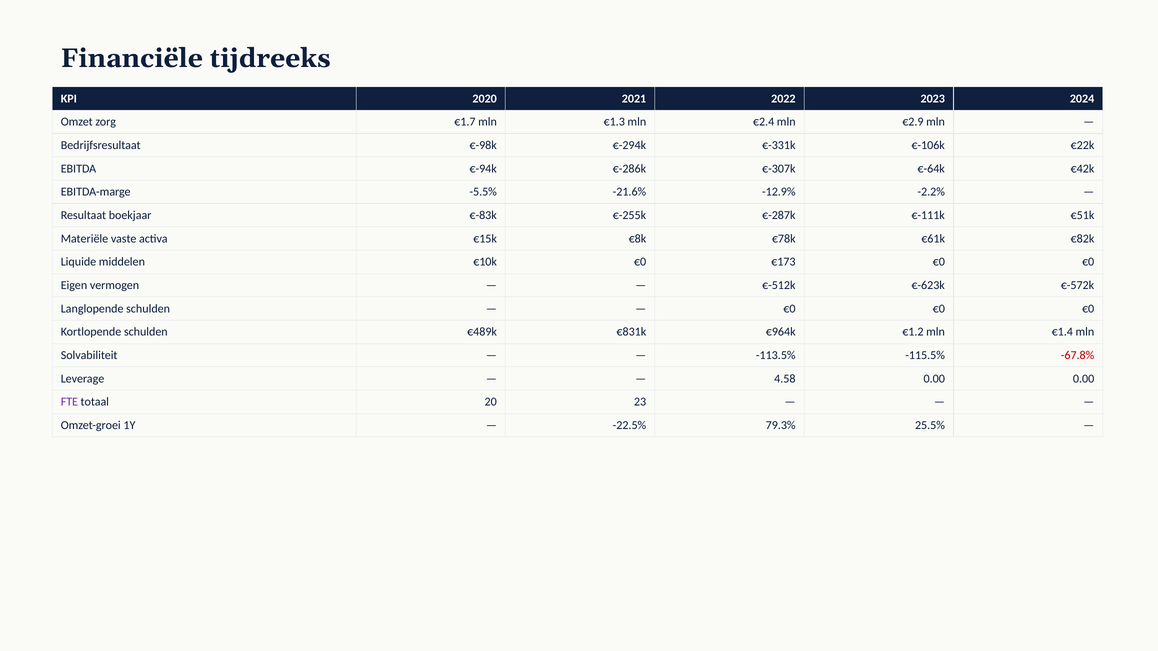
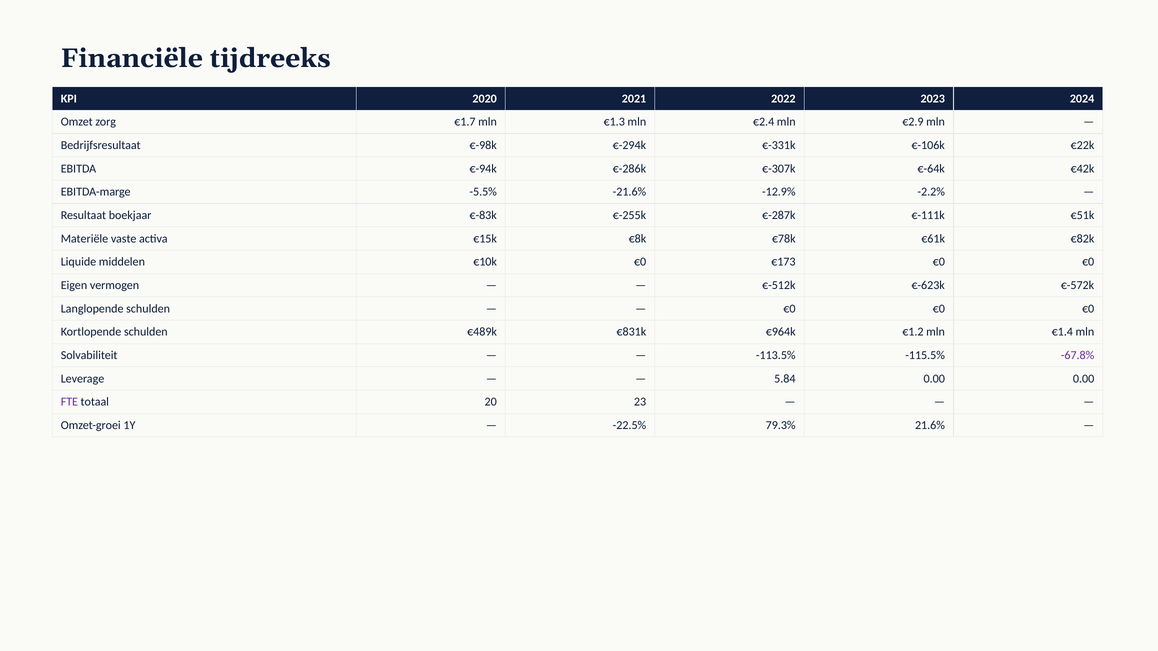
-67.8% colour: red -> purple
4.58: 4.58 -> 5.84
25.5%: 25.5% -> 21.6%
